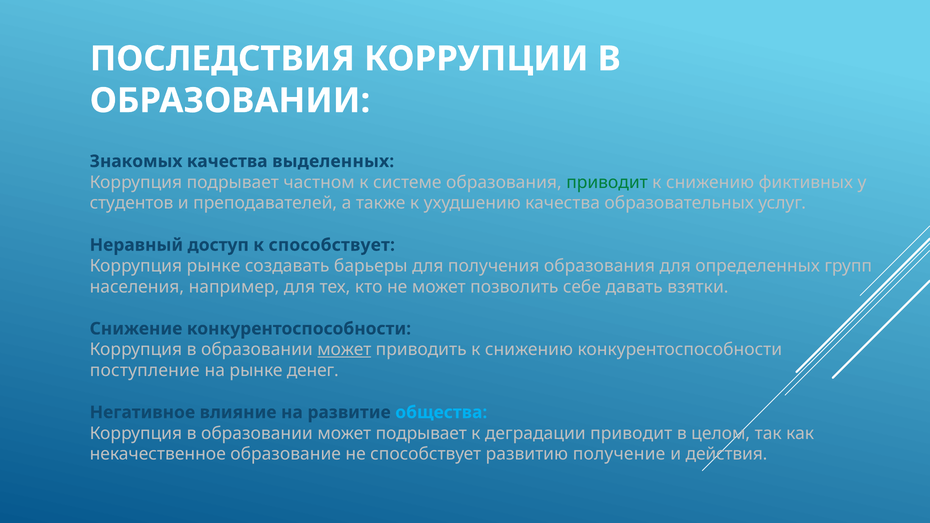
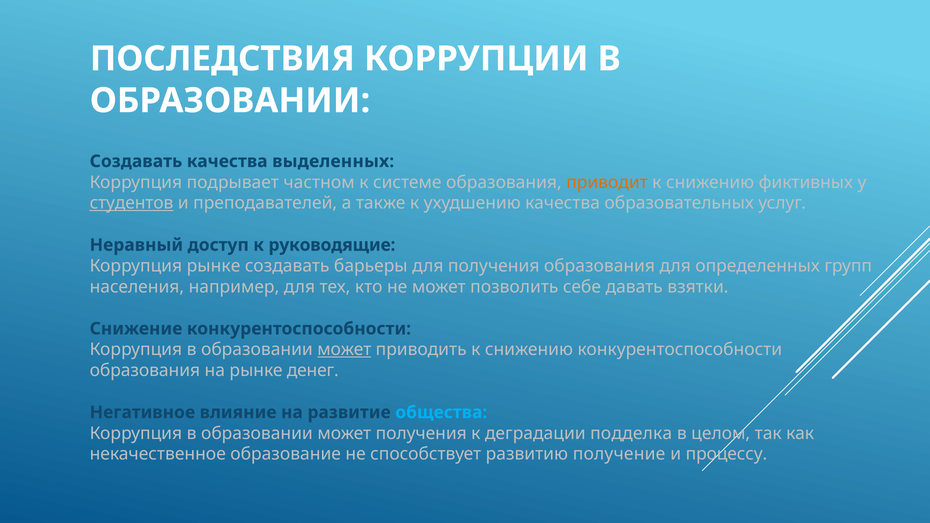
Знакомых at (136, 161): Знакомых -> Создавать
приводит at (607, 182) colour: green -> orange
студентов underline: none -> present
к способствует: способствует -> руководящие
поступление at (145, 371): поступление -> образования
может подрывает: подрывает -> получения
деградации приводит: приводит -> подделка
действия: действия -> процессу
